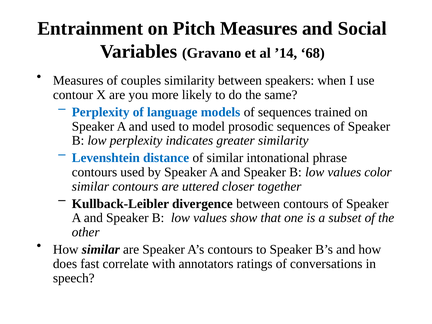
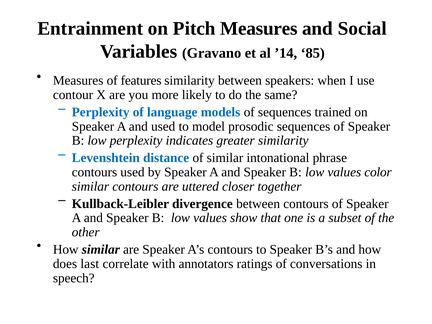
68: 68 -> 85
couples: couples -> features
fast: fast -> last
